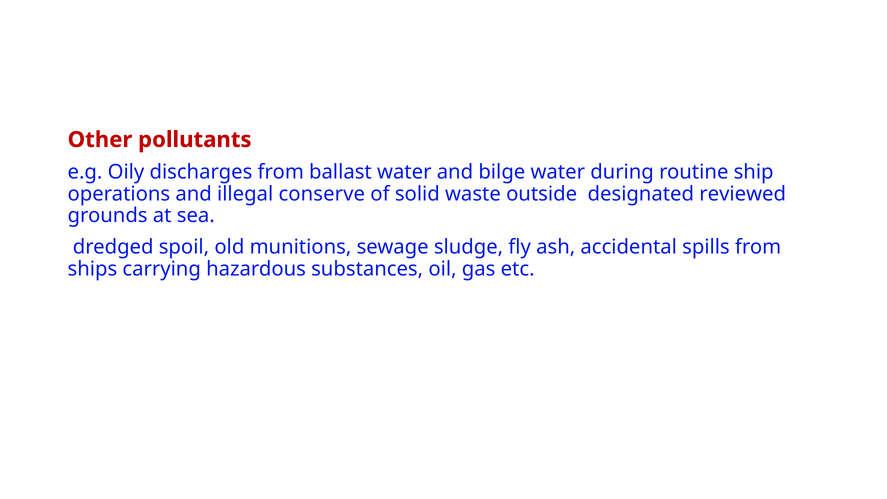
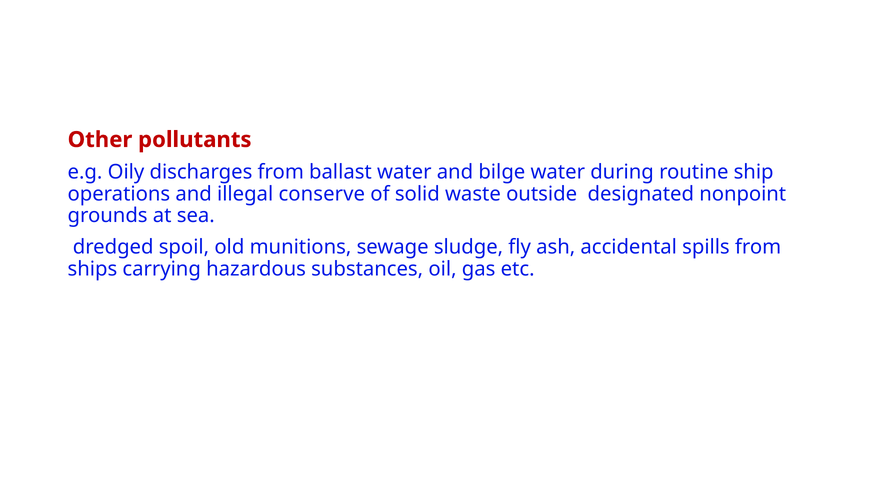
reviewed: reviewed -> nonpoint
